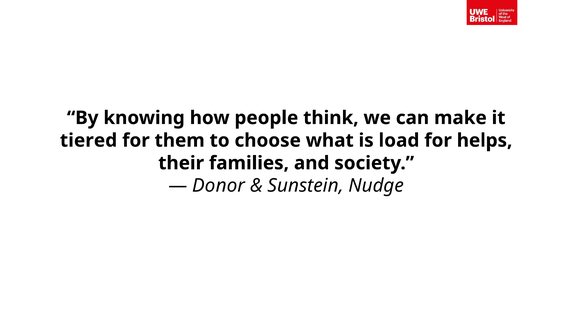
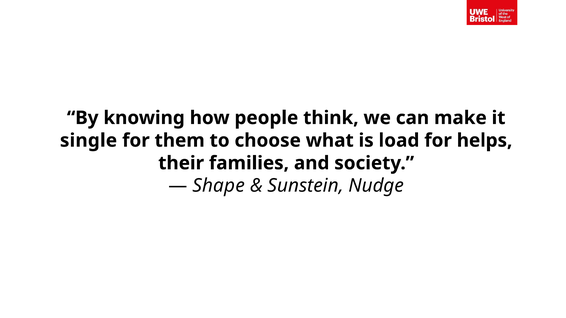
tiered: tiered -> single
Donor: Donor -> Shape
